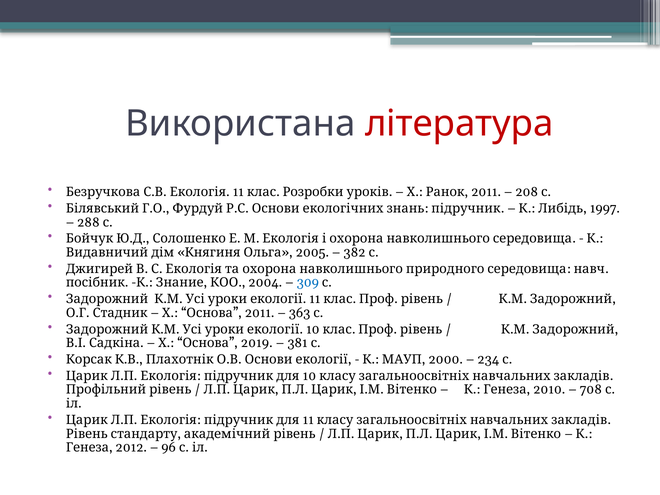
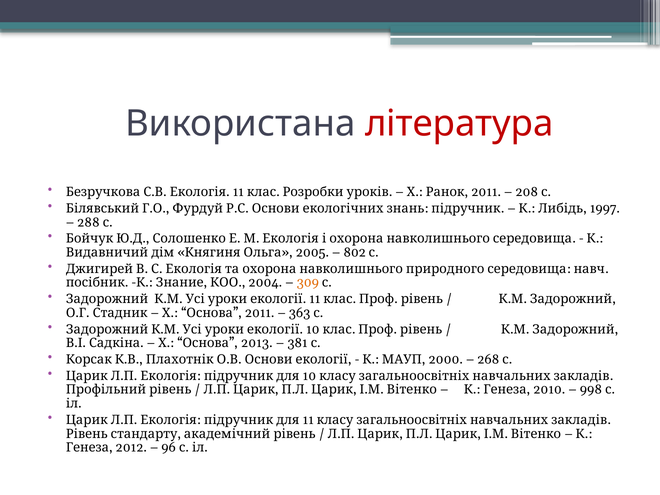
382: 382 -> 802
309 colour: blue -> orange
2019: 2019 -> 2013
234: 234 -> 268
708: 708 -> 998
